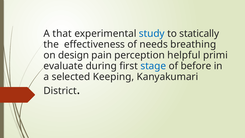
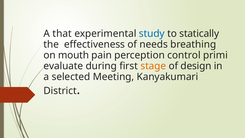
design: design -> mouth
helpful: helpful -> control
stage colour: blue -> orange
before: before -> design
Keeping: Keeping -> Meeting
